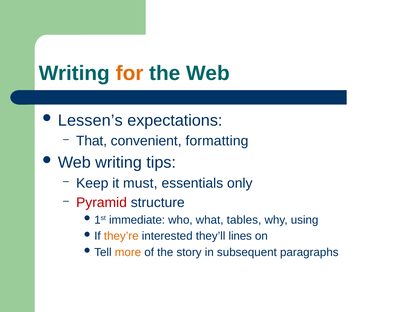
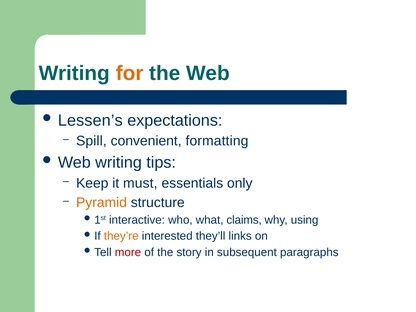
That: That -> Spill
Pyramid colour: red -> orange
immediate: immediate -> interactive
tables: tables -> claims
lines: lines -> links
more colour: orange -> red
